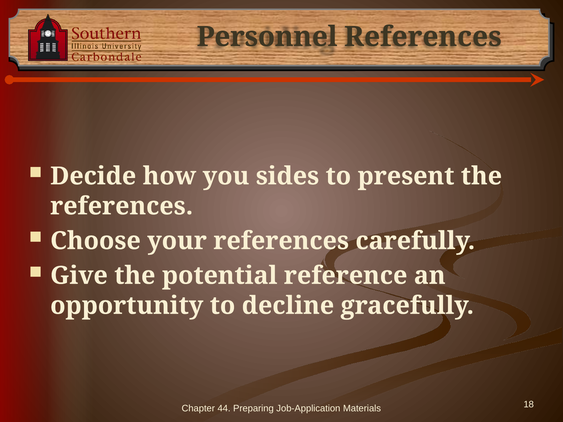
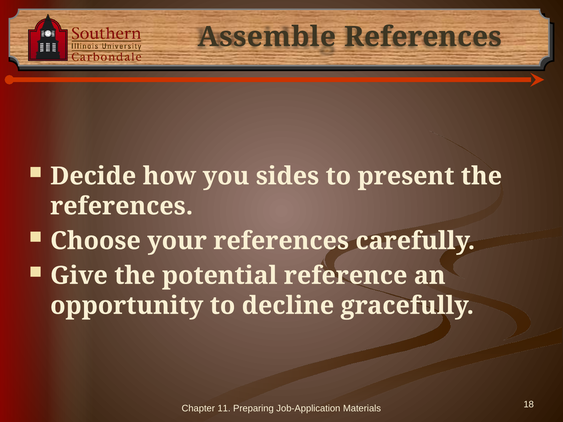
Personnel: Personnel -> Assemble
44: 44 -> 11
